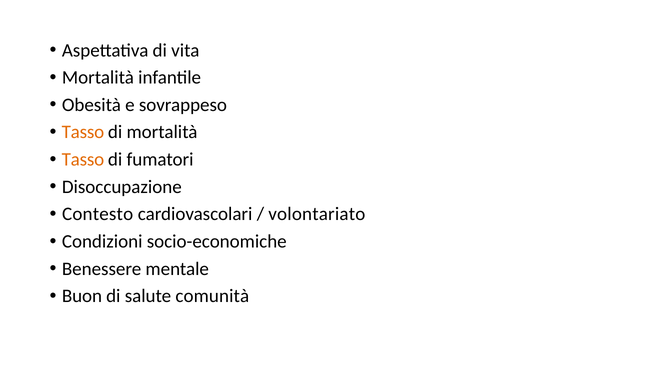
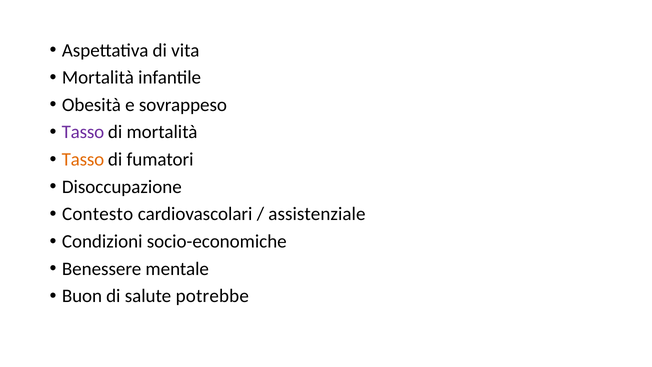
Tasso at (83, 132) colour: orange -> purple
volontariato: volontariato -> assistenziale
comunità: comunità -> potrebbe
